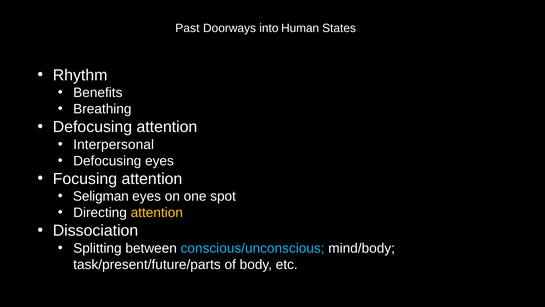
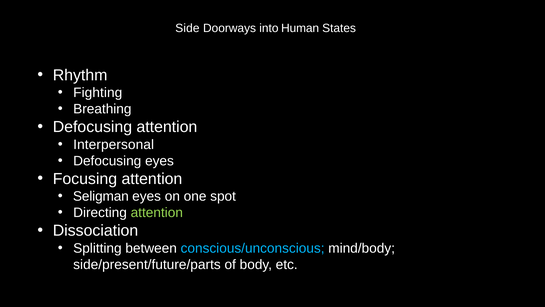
Past: Past -> Side
Benefits: Benefits -> Fighting
attention at (157, 213) colour: yellow -> light green
task/present/future/parts: task/present/future/parts -> side/present/future/parts
